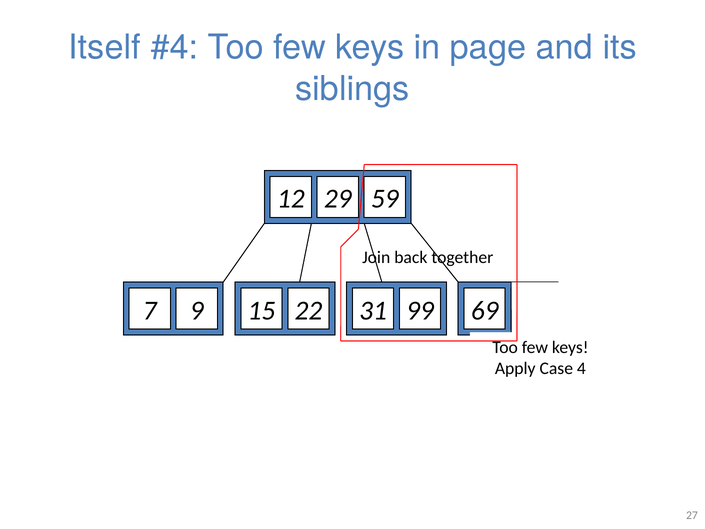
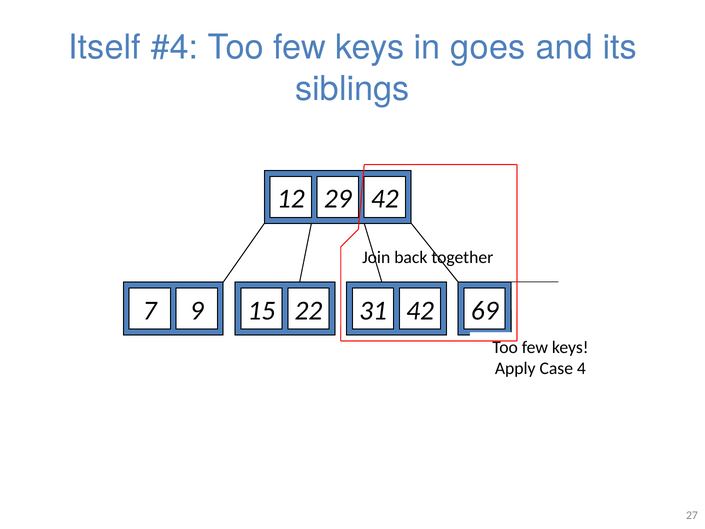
page: page -> goes
29 59: 59 -> 42
31 99: 99 -> 42
